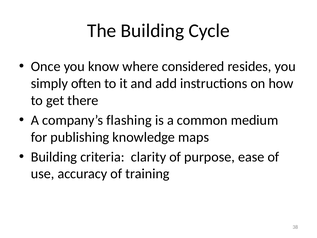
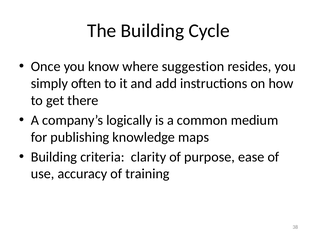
considered: considered -> suggestion
flashing: flashing -> logically
